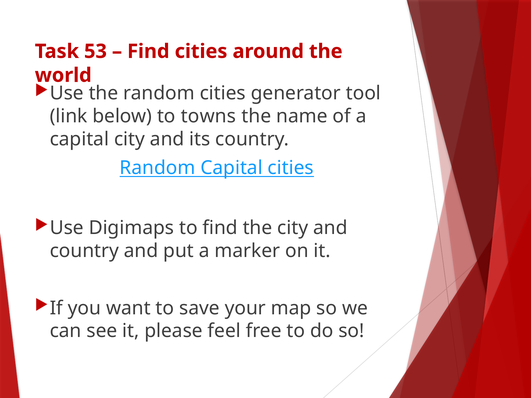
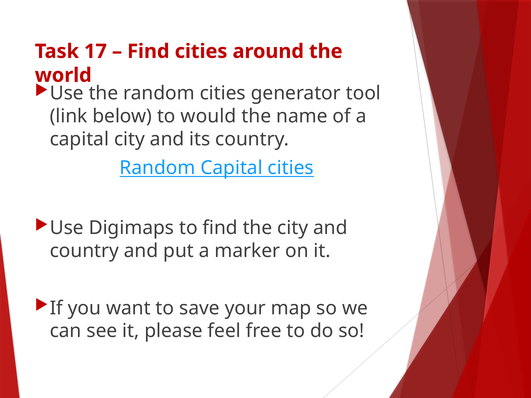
53: 53 -> 17
towns: towns -> would
